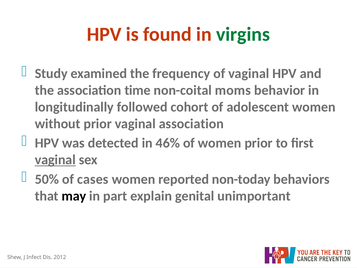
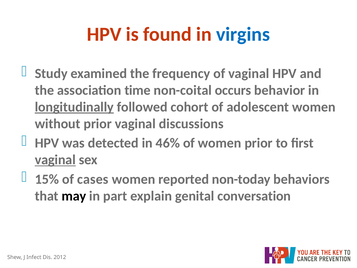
virgins colour: green -> blue
moms: moms -> occurs
longitudinally underline: none -> present
vaginal association: association -> discussions
50%: 50% -> 15%
unimportant: unimportant -> conversation
